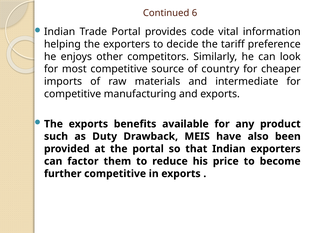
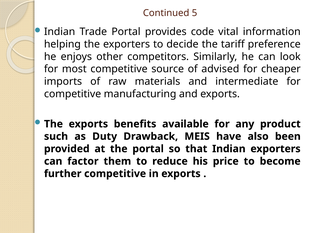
6: 6 -> 5
country: country -> advised
